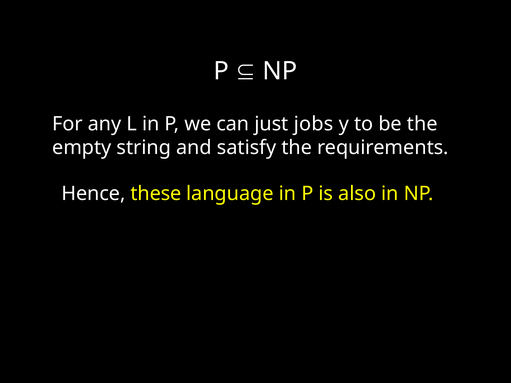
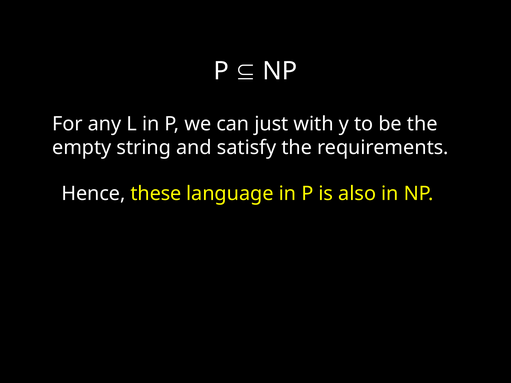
jobs: jobs -> with
